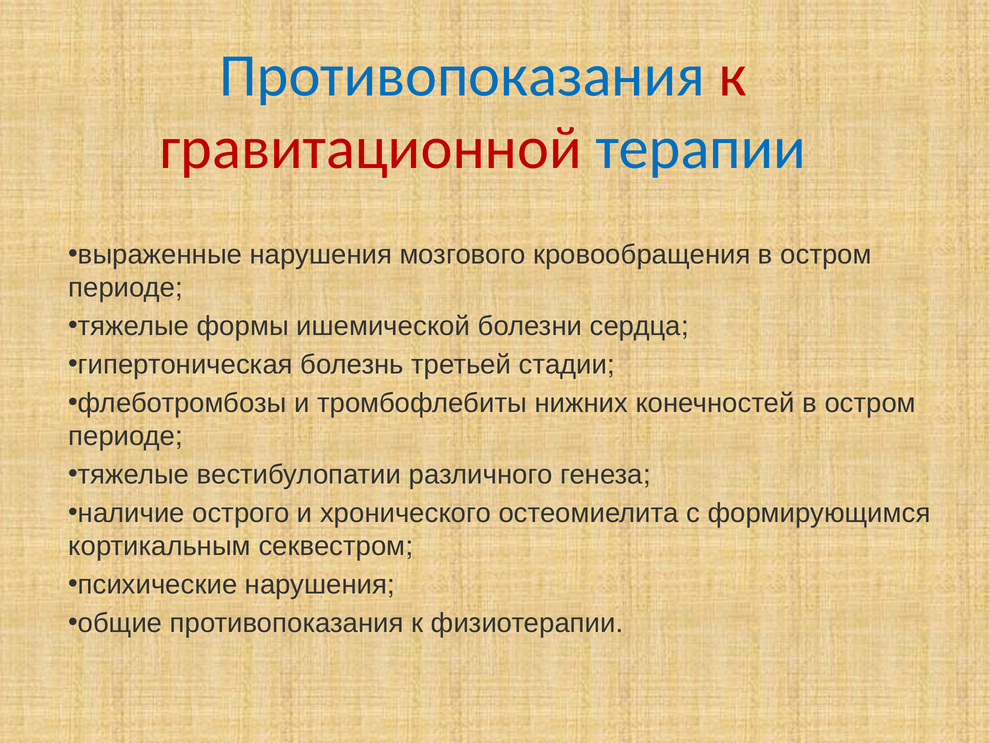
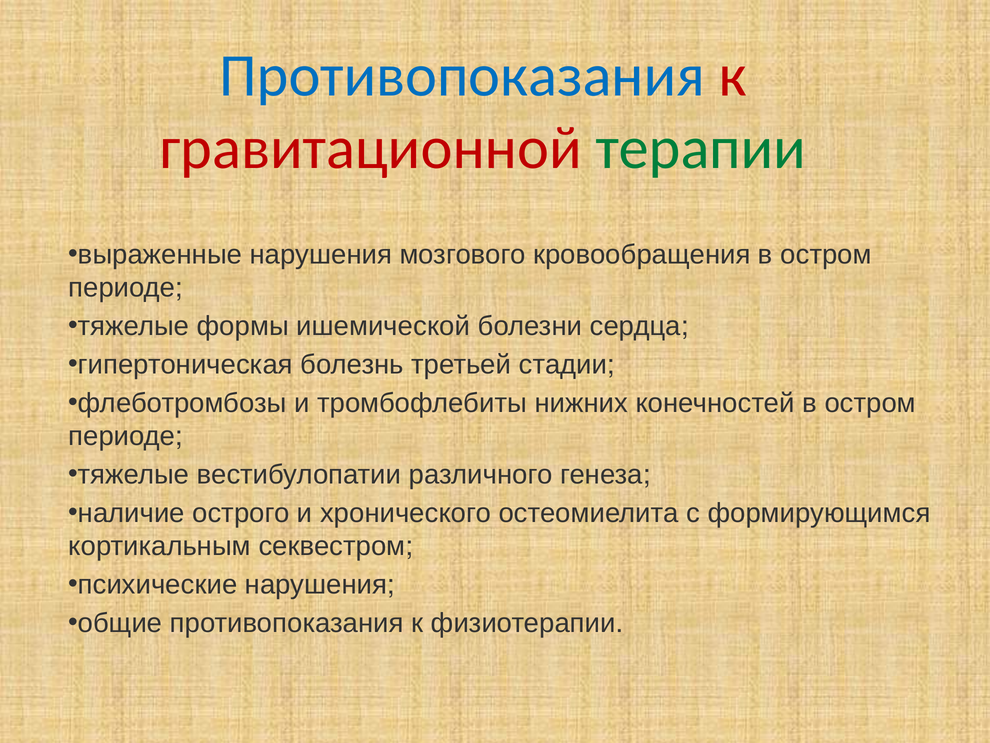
терапии colour: blue -> green
